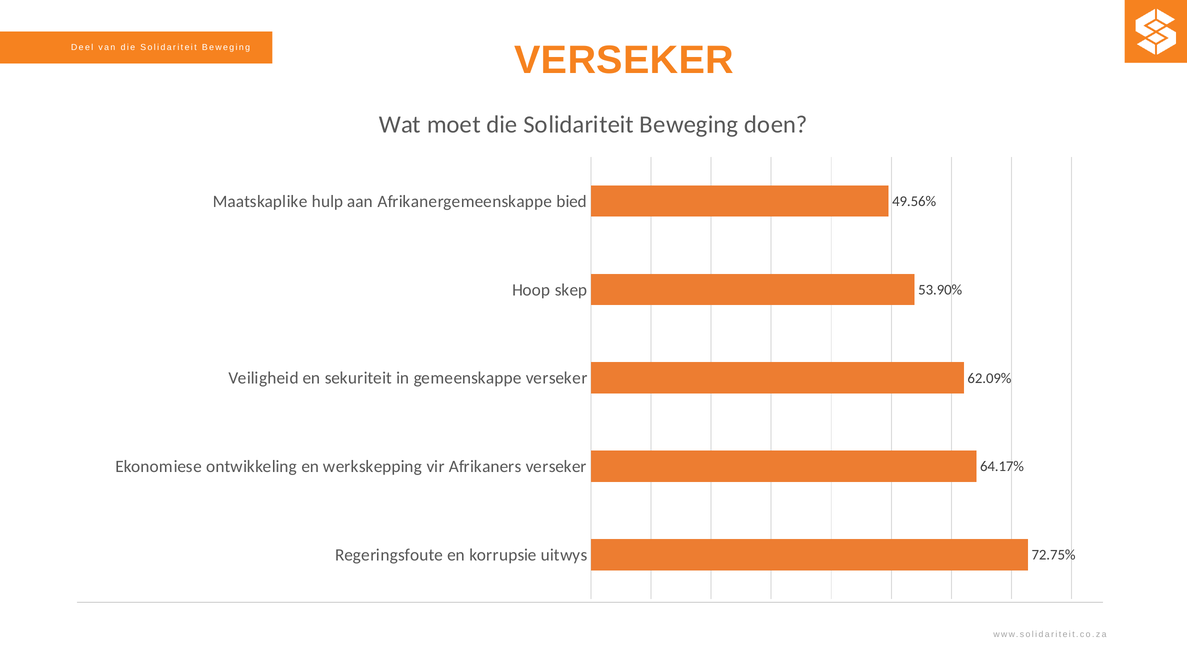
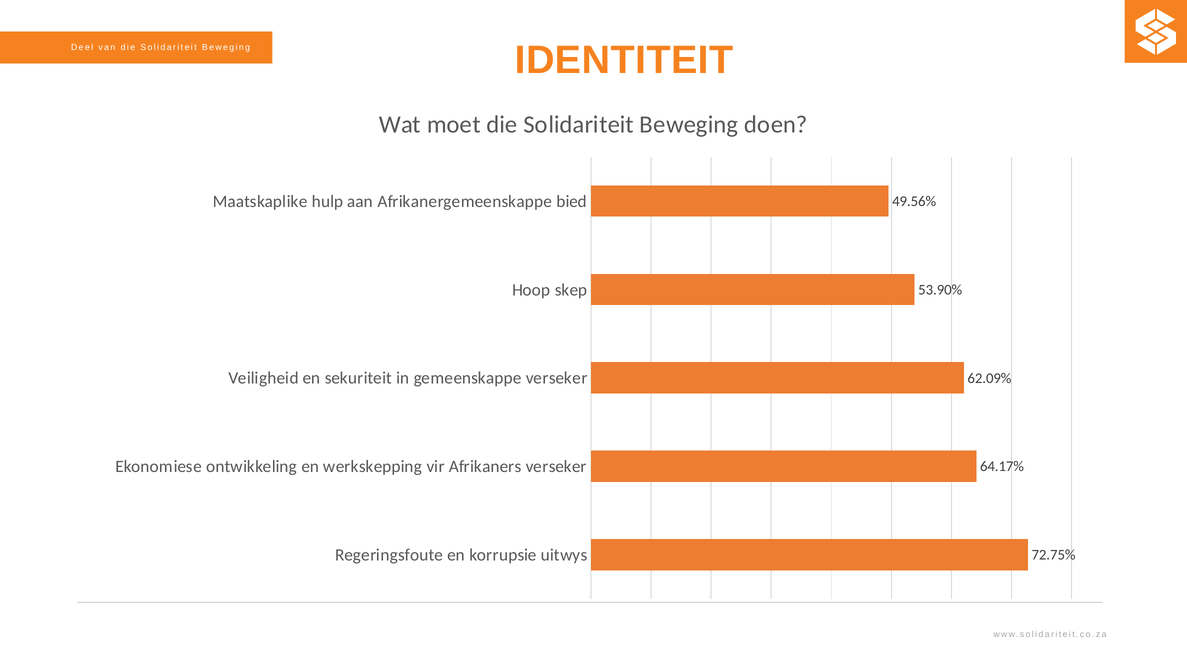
Beweging VERSEKER: VERSEKER -> IDENTITEIT
